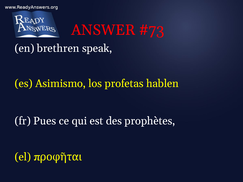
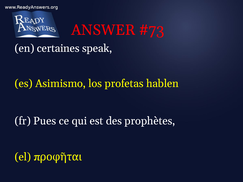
brethren: brethren -> certaines
